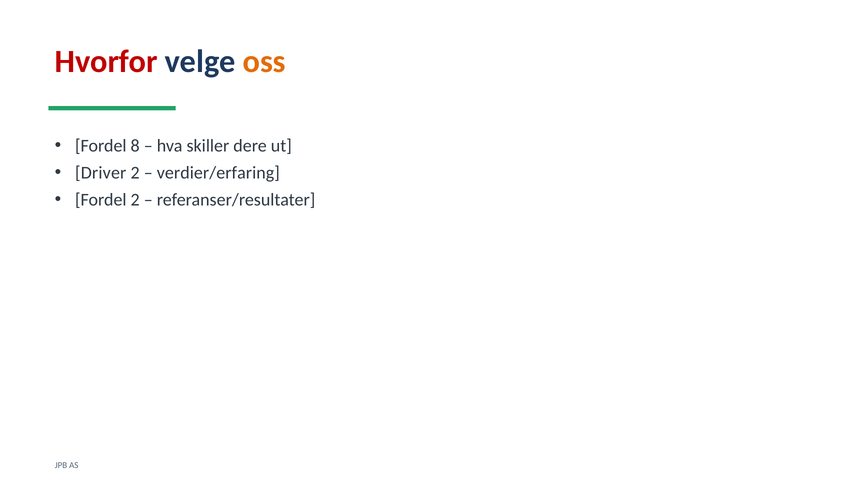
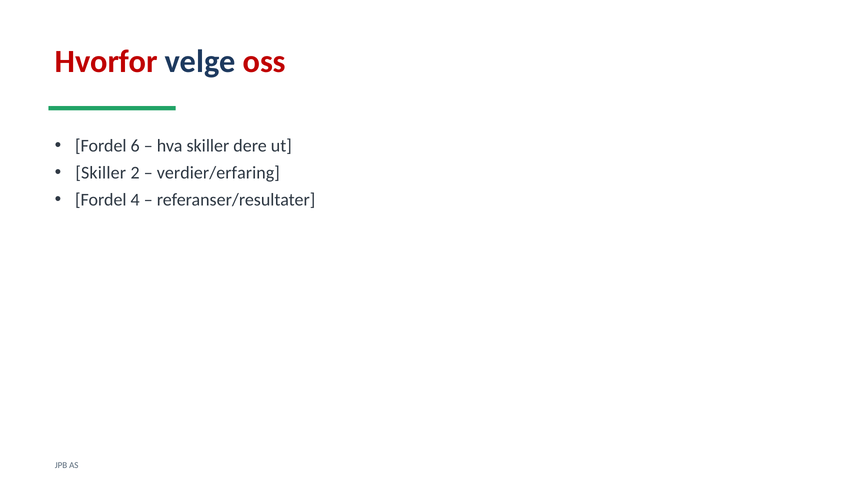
oss colour: orange -> red
8: 8 -> 6
Driver at (101, 173): Driver -> Skiller
Fordel 2: 2 -> 4
